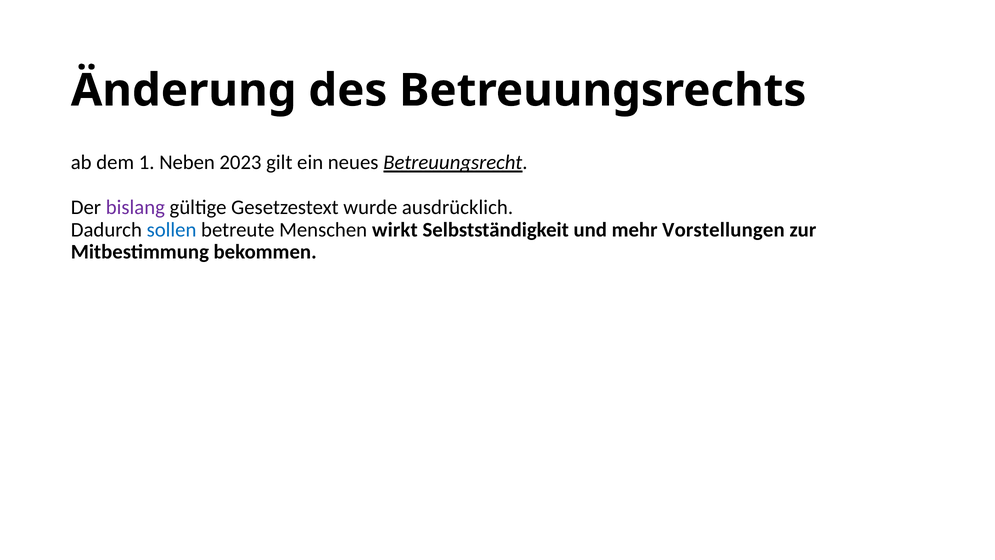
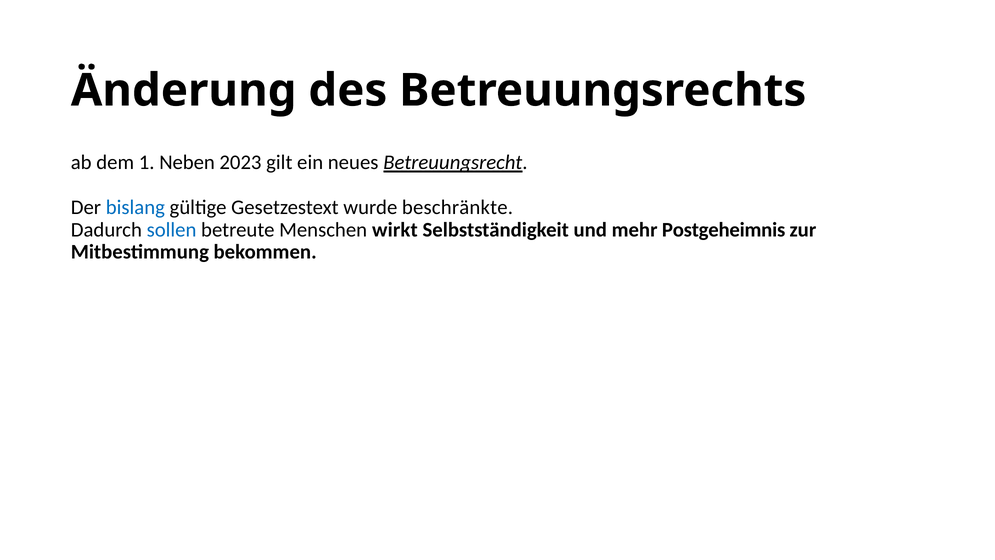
bislang colour: purple -> blue
ausdrücklich: ausdrücklich -> beschränkte
Vorstellungen: Vorstellungen -> Postgeheimnis
